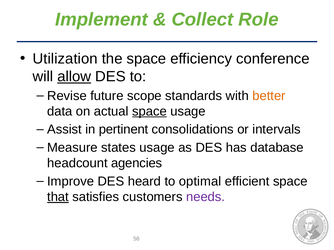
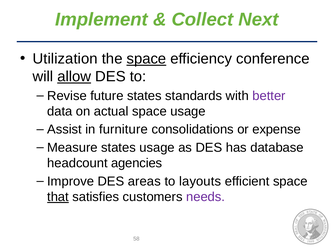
Role: Role -> Next
space at (146, 59) underline: none -> present
future scope: scope -> states
better colour: orange -> purple
space at (149, 112) underline: present -> none
pertinent: pertinent -> furniture
intervals: intervals -> expense
heard: heard -> areas
optimal: optimal -> layouts
